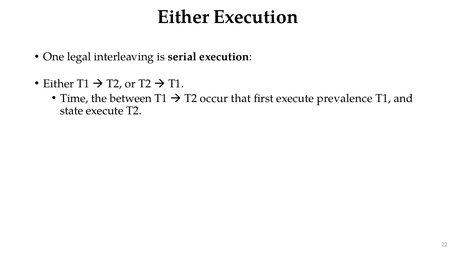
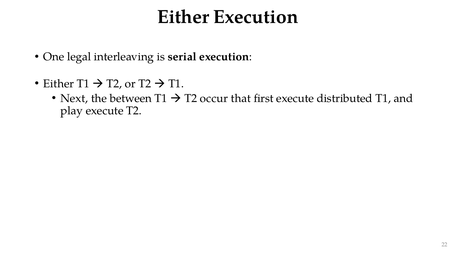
Time: Time -> Next
prevalence: prevalence -> distributed
state: state -> play
